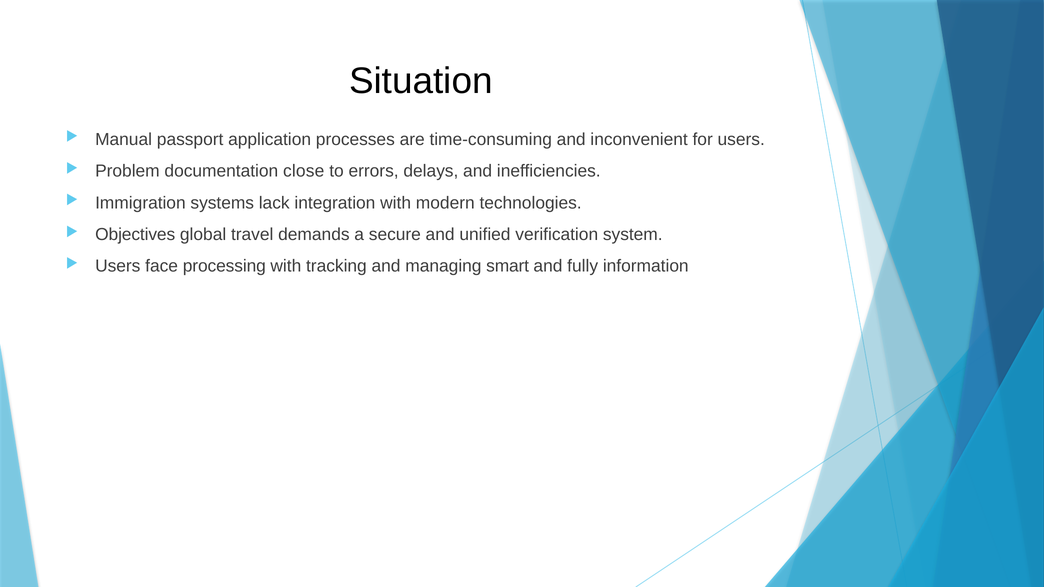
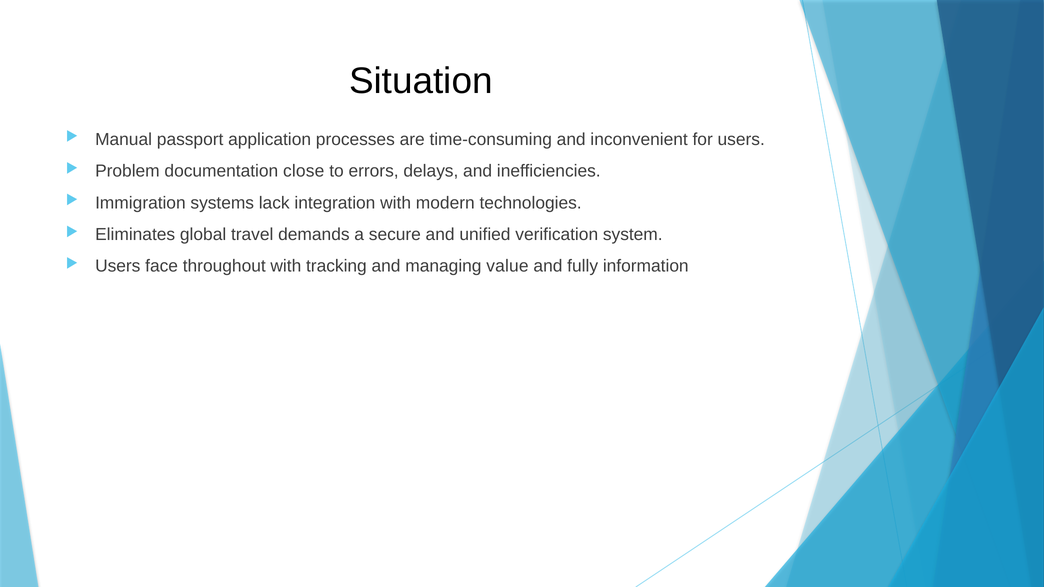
Objectives: Objectives -> Eliminates
processing: processing -> throughout
smart: smart -> value
